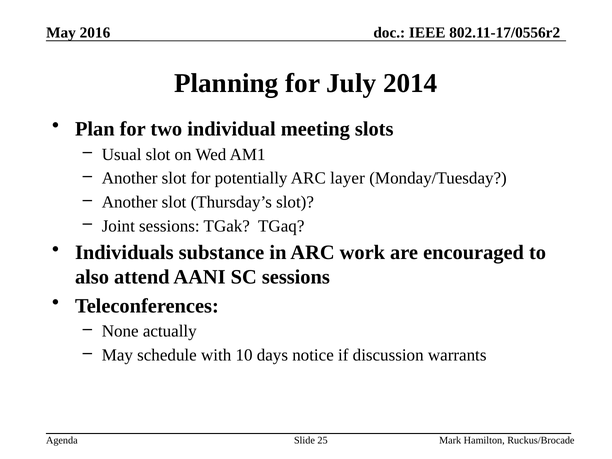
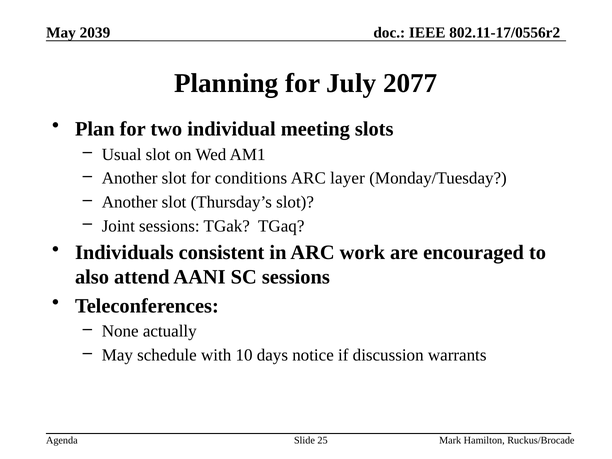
2016: 2016 -> 2039
2014: 2014 -> 2077
potentially: potentially -> conditions
substance: substance -> consistent
